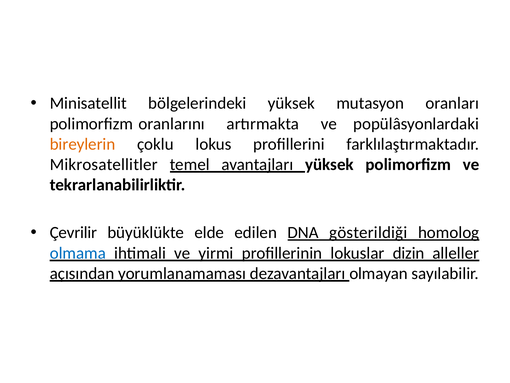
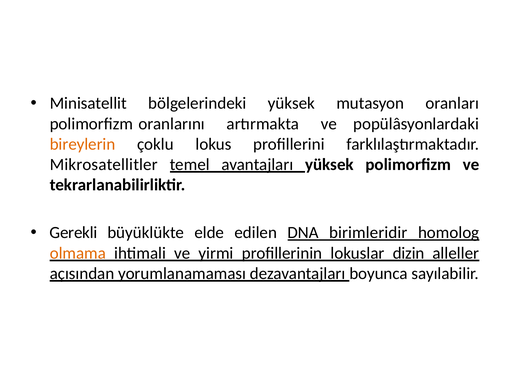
Çevrilir: Çevrilir -> Gerekli
gösterildiği: gösterildiği -> birimleridir
olmama colour: blue -> orange
olmayan: olmayan -> boyunca
